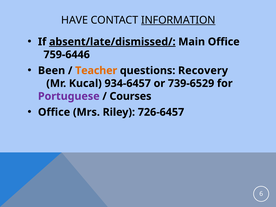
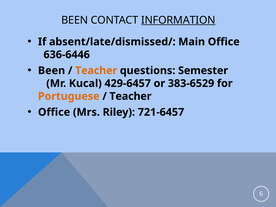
HAVE at (75, 20): HAVE -> BEEN
absent/late/dismissed/ underline: present -> none
759-6446: 759-6446 -> 636-6446
Recovery: Recovery -> Semester
934-6457: 934-6457 -> 429-6457
739-6529: 739-6529 -> 383-6529
Portuguese colour: purple -> orange
Courses at (130, 96): Courses -> Teacher
726-6457: 726-6457 -> 721-6457
